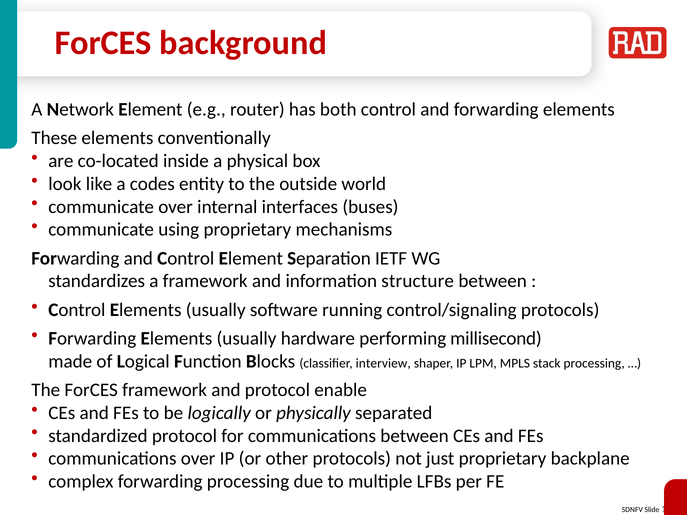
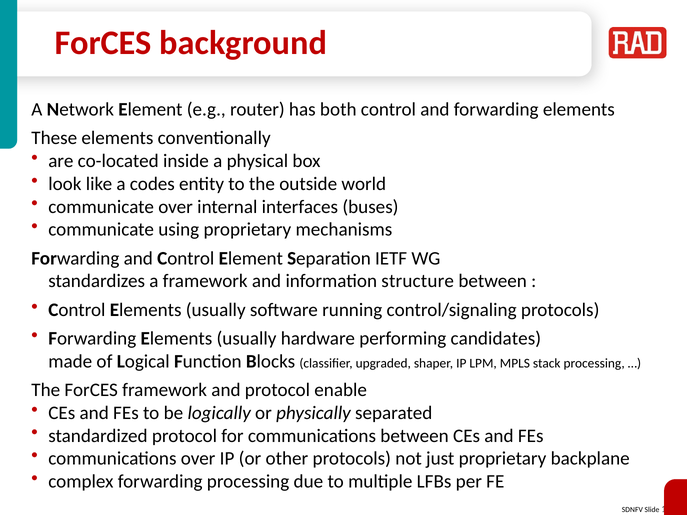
millisecond: millisecond -> candidates
interview: interview -> upgraded
